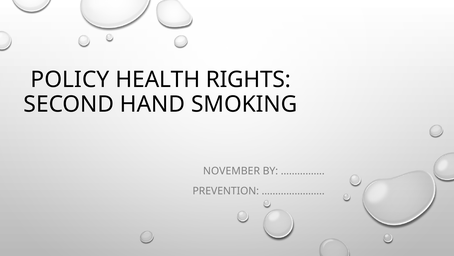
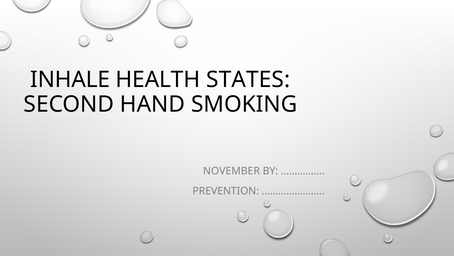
POLICY: POLICY -> INHALE
RIGHTS: RIGHTS -> STATES
